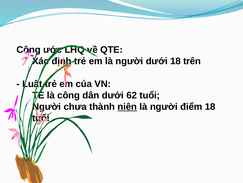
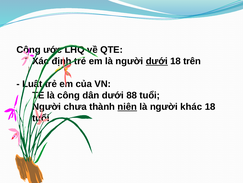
dưới at (157, 61) underline: none -> present
62: 62 -> 88
điểm: điểm -> khác
